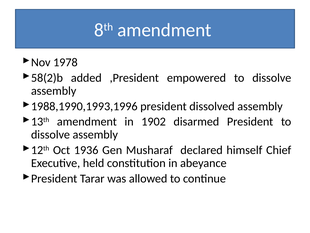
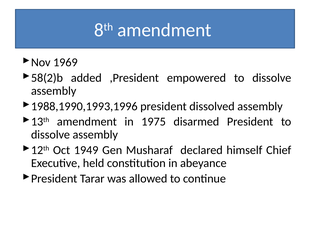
1978: 1978 -> 1969
1902: 1902 -> 1975
1936: 1936 -> 1949
